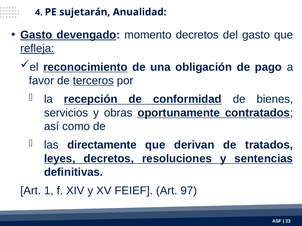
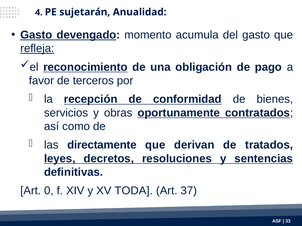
momento decretos: decretos -> acumula
terceros underline: present -> none
1: 1 -> 0
FEIEF: FEIEF -> TODA
97: 97 -> 37
